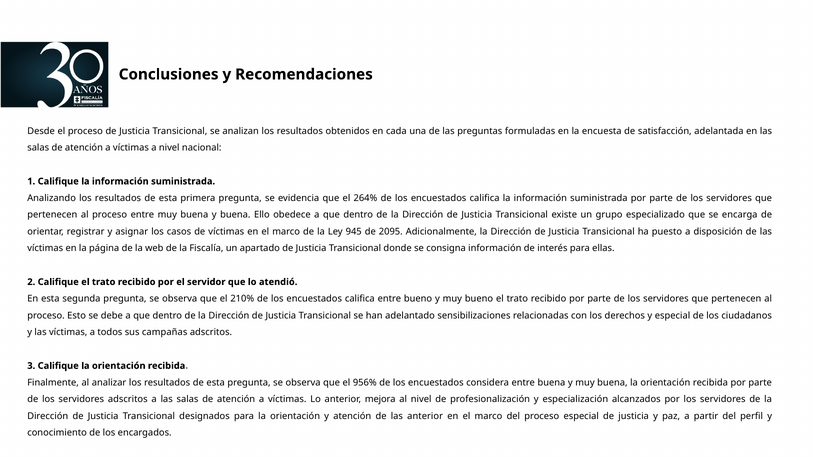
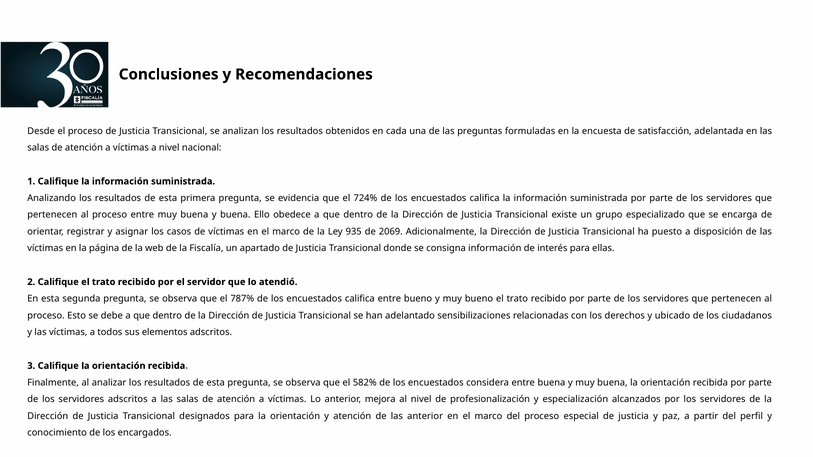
264%: 264% -> 724%
945: 945 -> 935
2095: 2095 -> 2069
210%: 210% -> 787%
y especial: especial -> ubicado
campañas: campañas -> elementos
956%: 956% -> 582%
